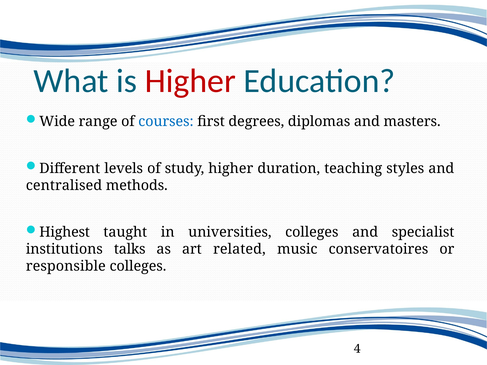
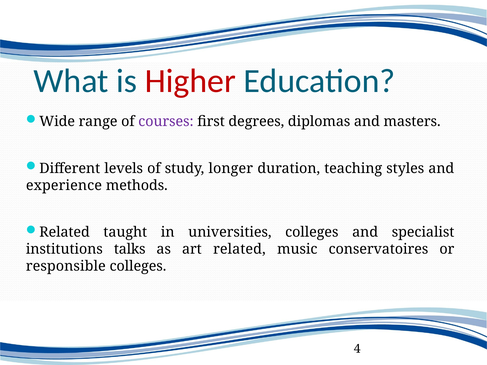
courses colour: blue -> purple
study higher: higher -> longer
centralised: centralised -> experience
Highest at (65, 232): Highest -> Related
